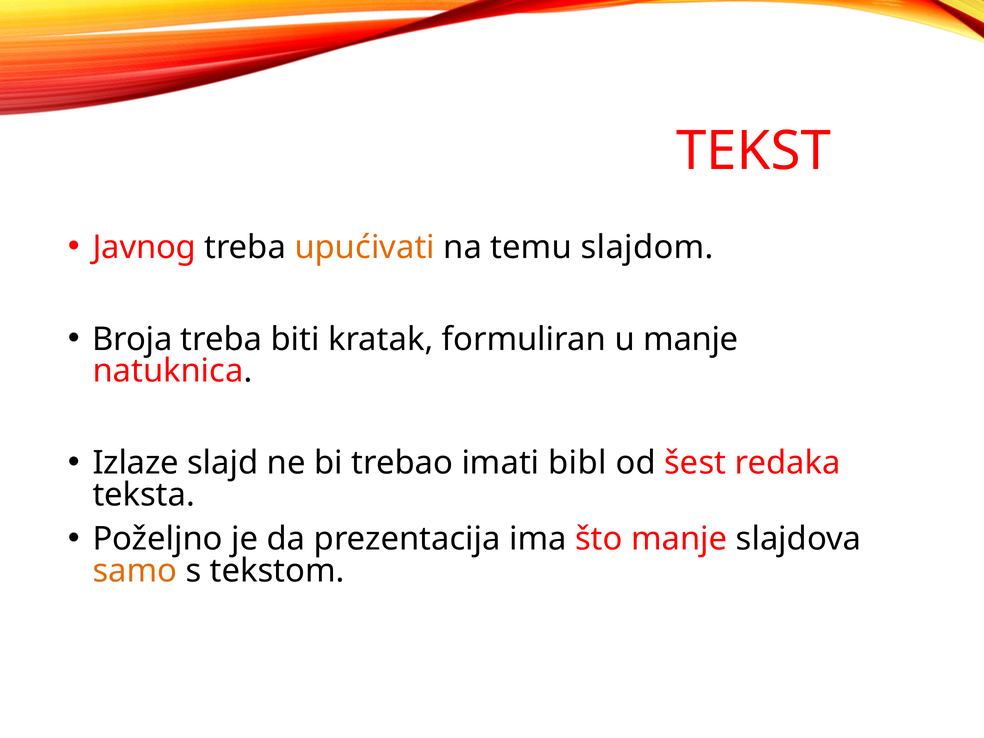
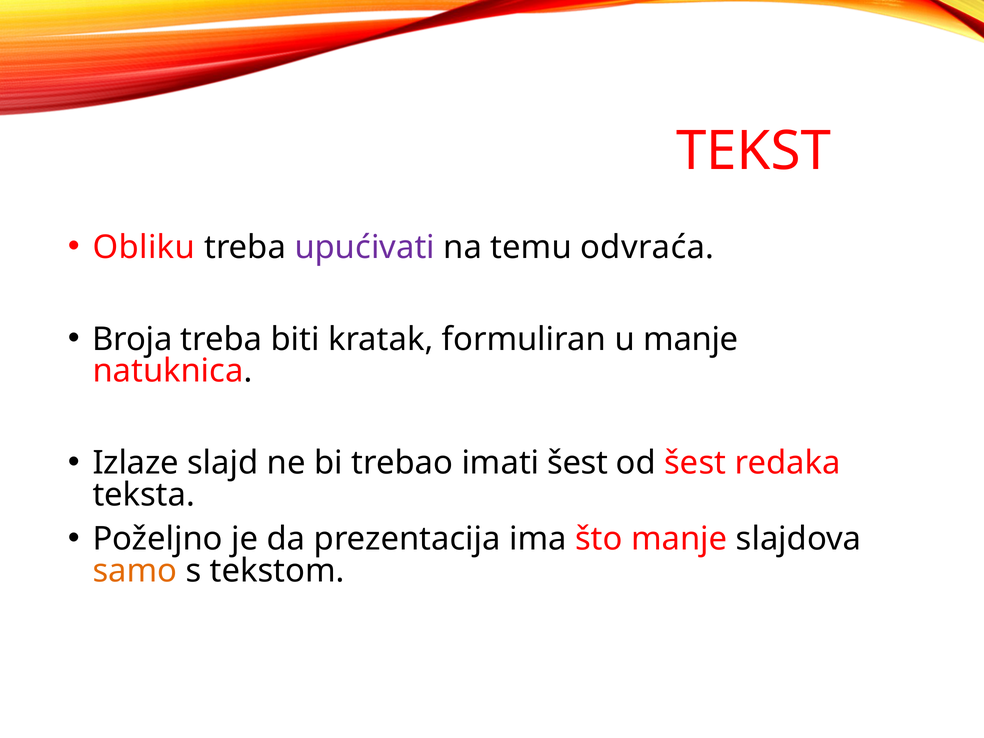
Javnog: Javnog -> Obliku
upućivati colour: orange -> purple
slajdom: slajdom -> odvraća
imati bibl: bibl -> šest
